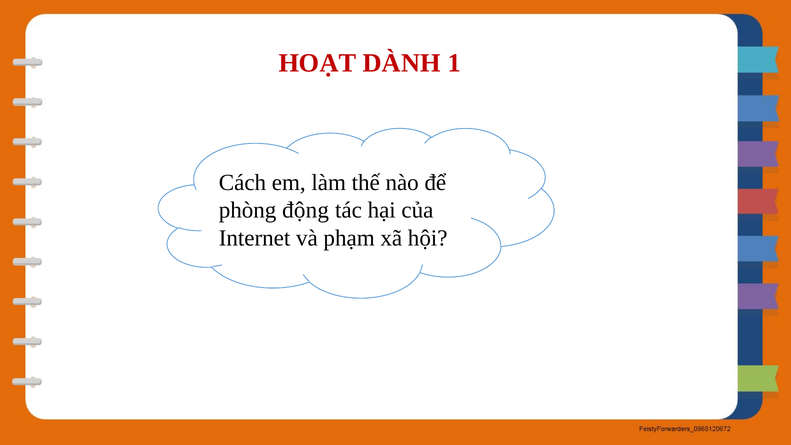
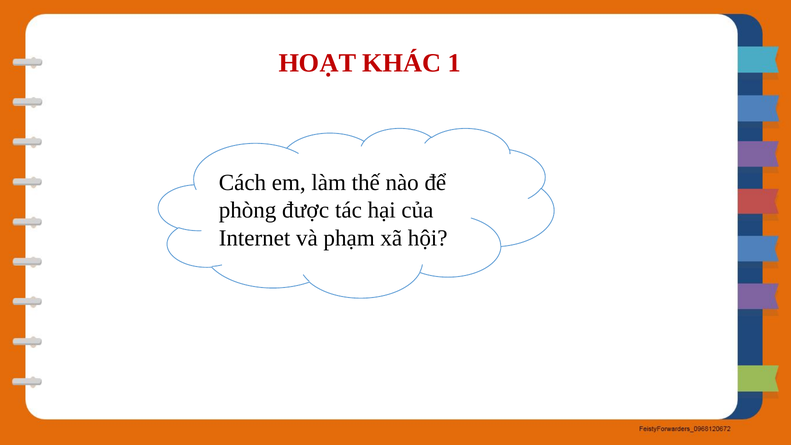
DÀNH: DÀNH -> KHÁC
động: động -> được
